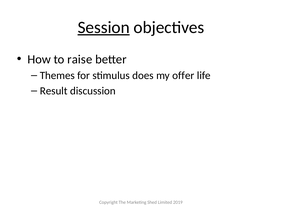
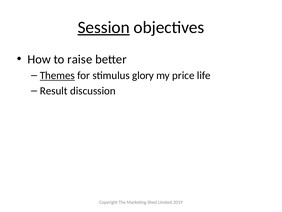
Themes underline: none -> present
does: does -> glory
offer: offer -> price
